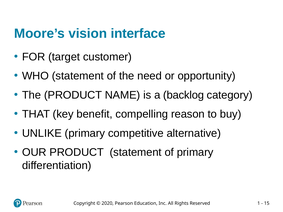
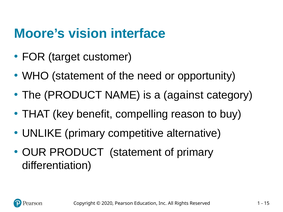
backlog: backlog -> against
